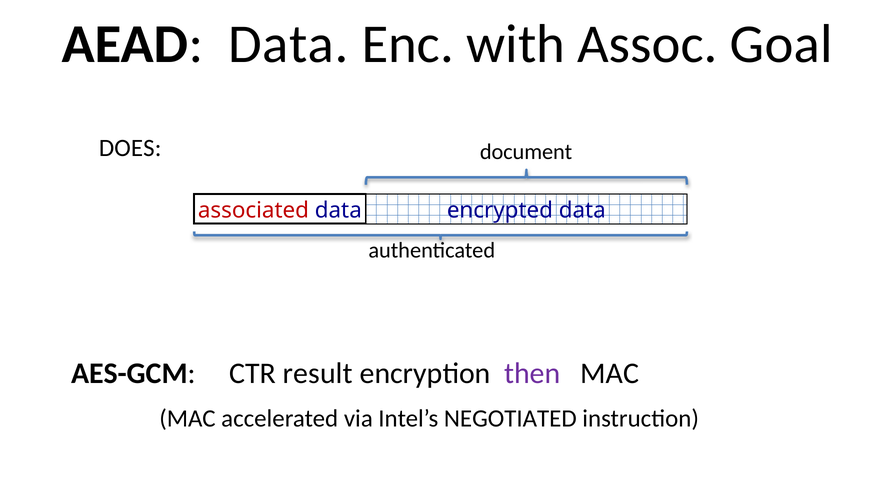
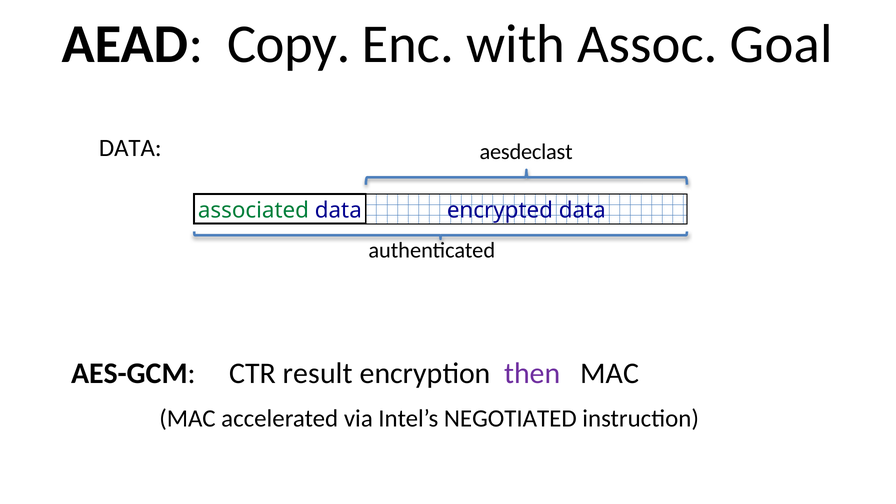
AEAD Data: Data -> Copy
DOES at (130, 148): DOES -> DATA
document: document -> aesdeclast
associated colour: red -> green
